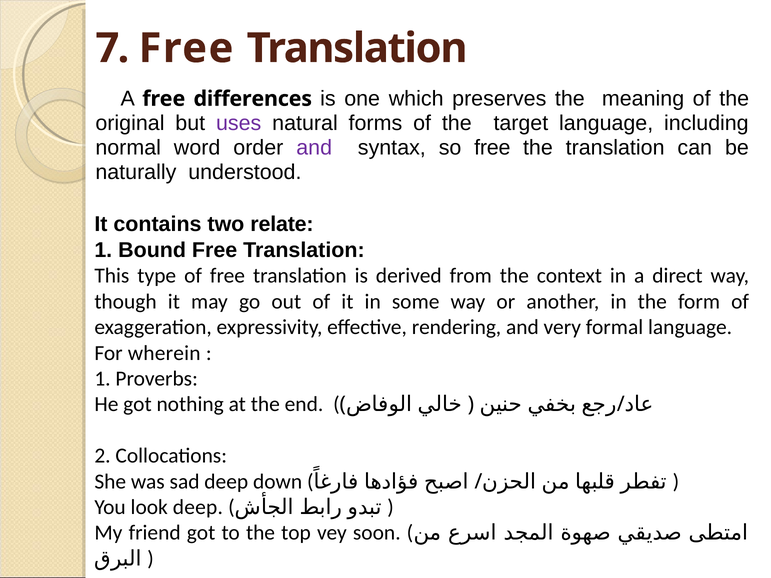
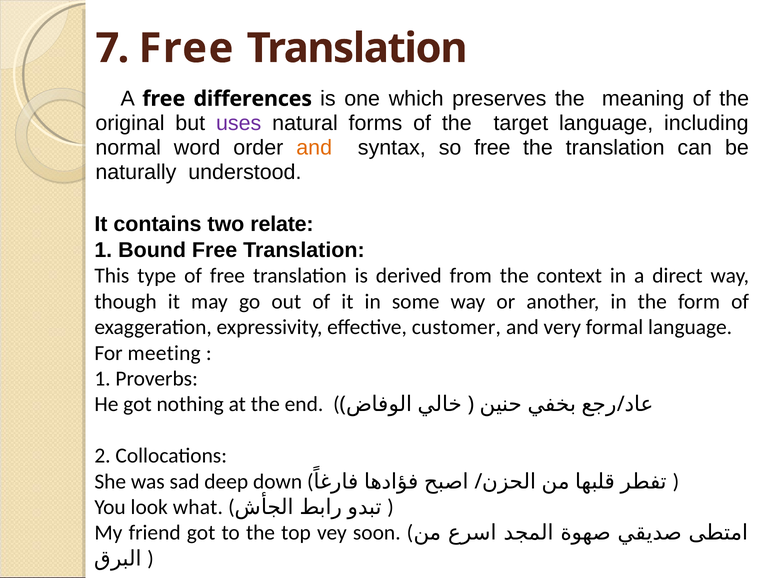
and at (314, 148) colour: purple -> orange
rendering: rendering -> customer
wherein: wherein -> meeting
look deep: deep -> what
